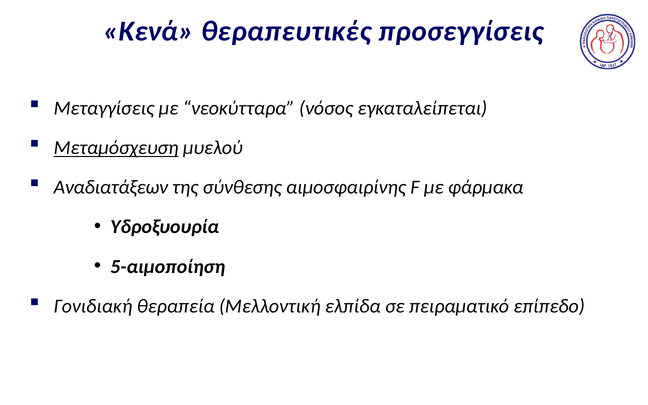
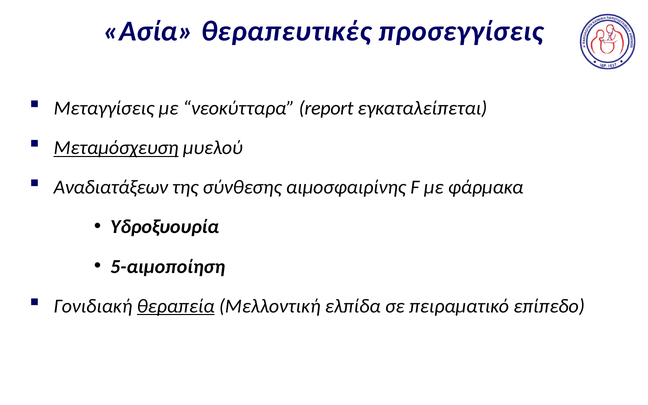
Κενά: Κενά -> Ασία
νόσος: νόσος -> report
θεραπεία underline: none -> present
